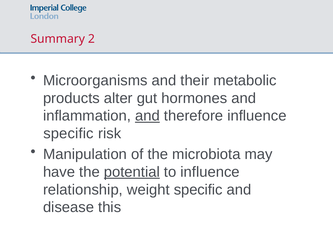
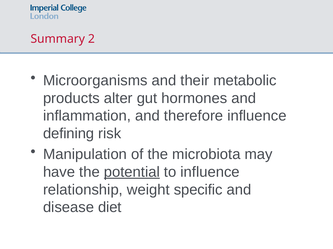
and at (147, 116) underline: present -> none
specific at (68, 134): specific -> defining
this: this -> diet
